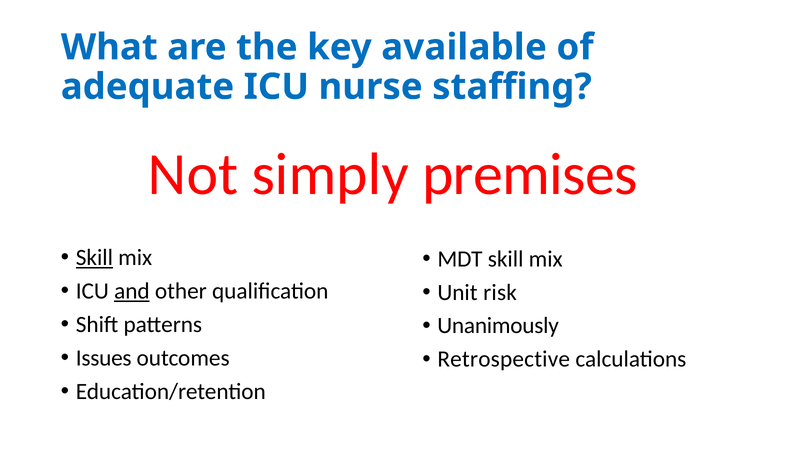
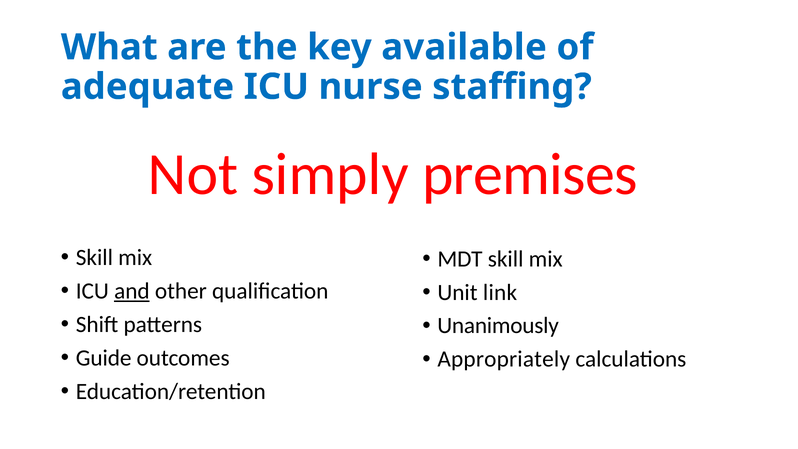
Skill at (94, 258) underline: present -> none
risk: risk -> link
Issues: Issues -> Guide
Retrospective: Retrospective -> Appropriately
